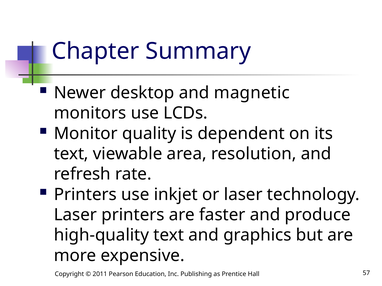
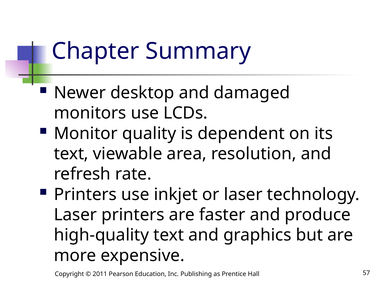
magnetic: magnetic -> damaged
